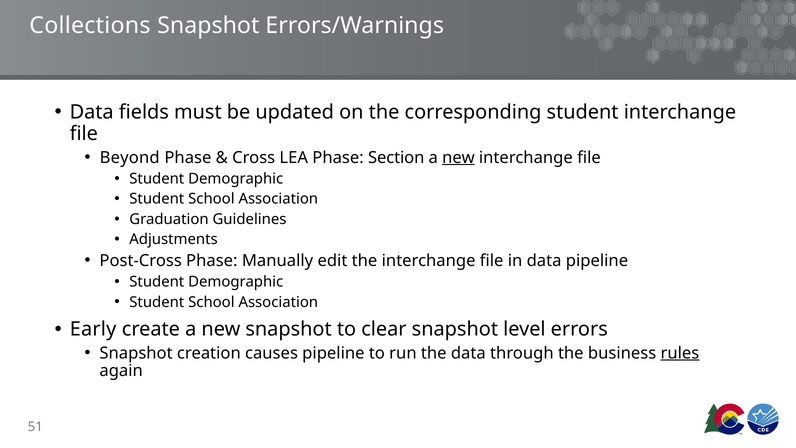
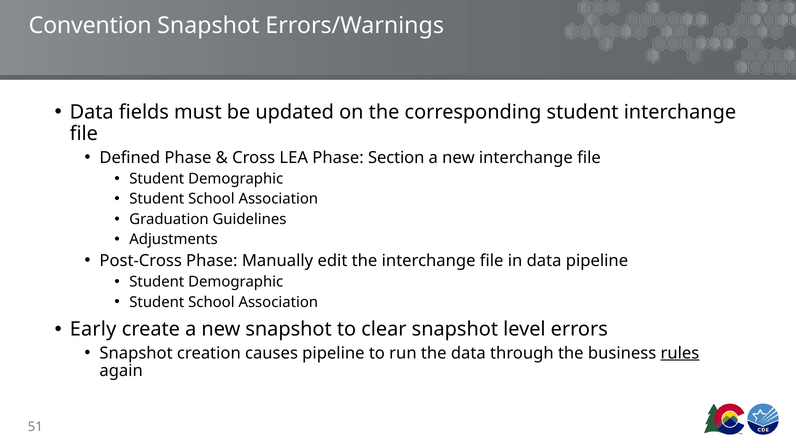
Collections: Collections -> Convention
Beyond: Beyond -> Defined
new at (458, 157) underline: present -> none
